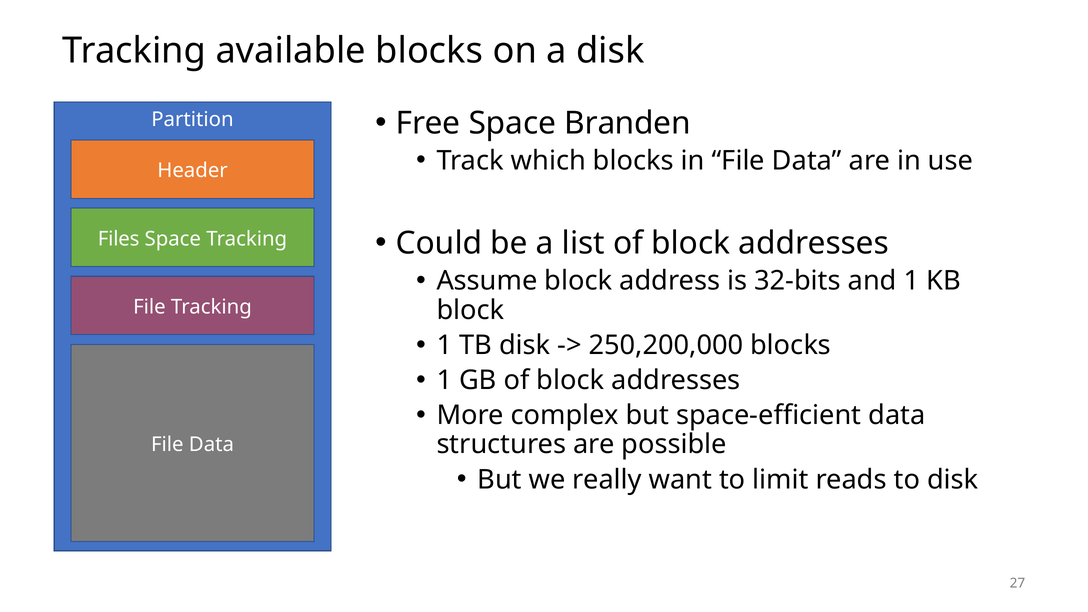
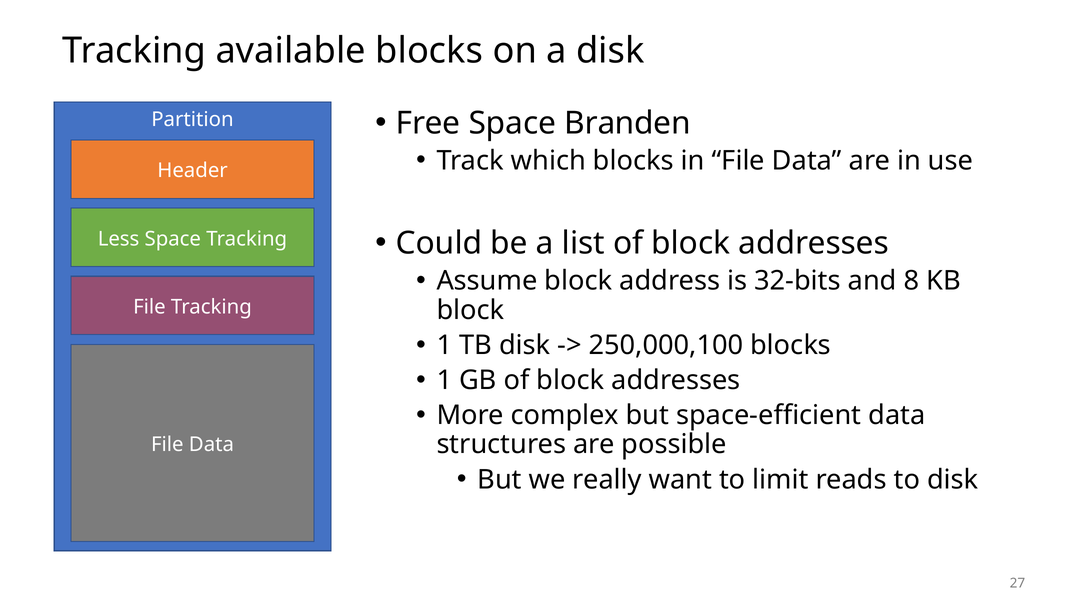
Files: Files -> Less
and 1: 1 -> 8
250,200,000: 250,200,000 -> 250,000,100
